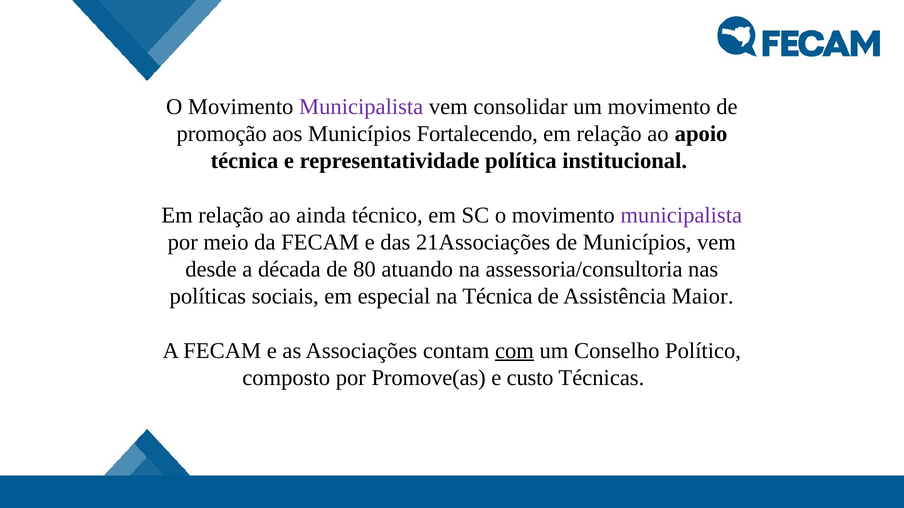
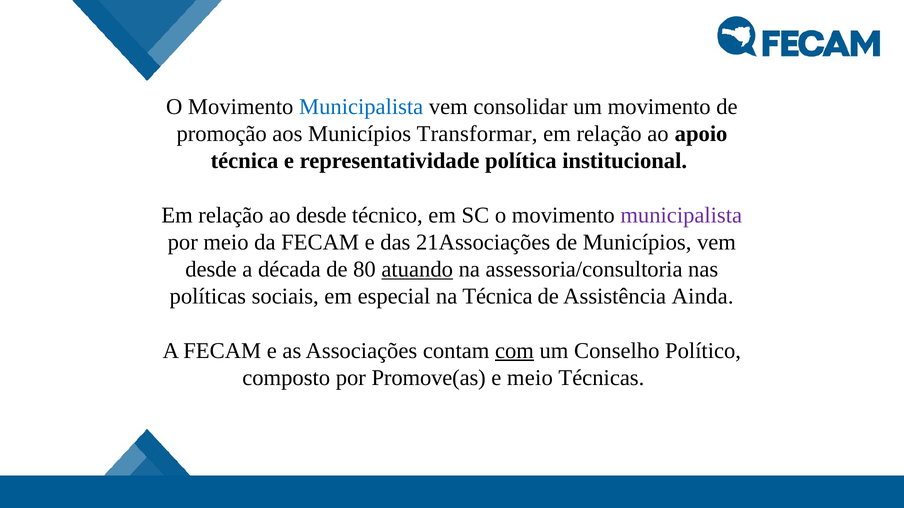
Municipalista at (361, 107) colour: purple -> blue
Fortalecendo: Fortalecendo -> Transformar
ao ainda: ainda -> desde
atuando underline: none -> present
Maior: Maior -> Ainda
e custo: custo -> meio
